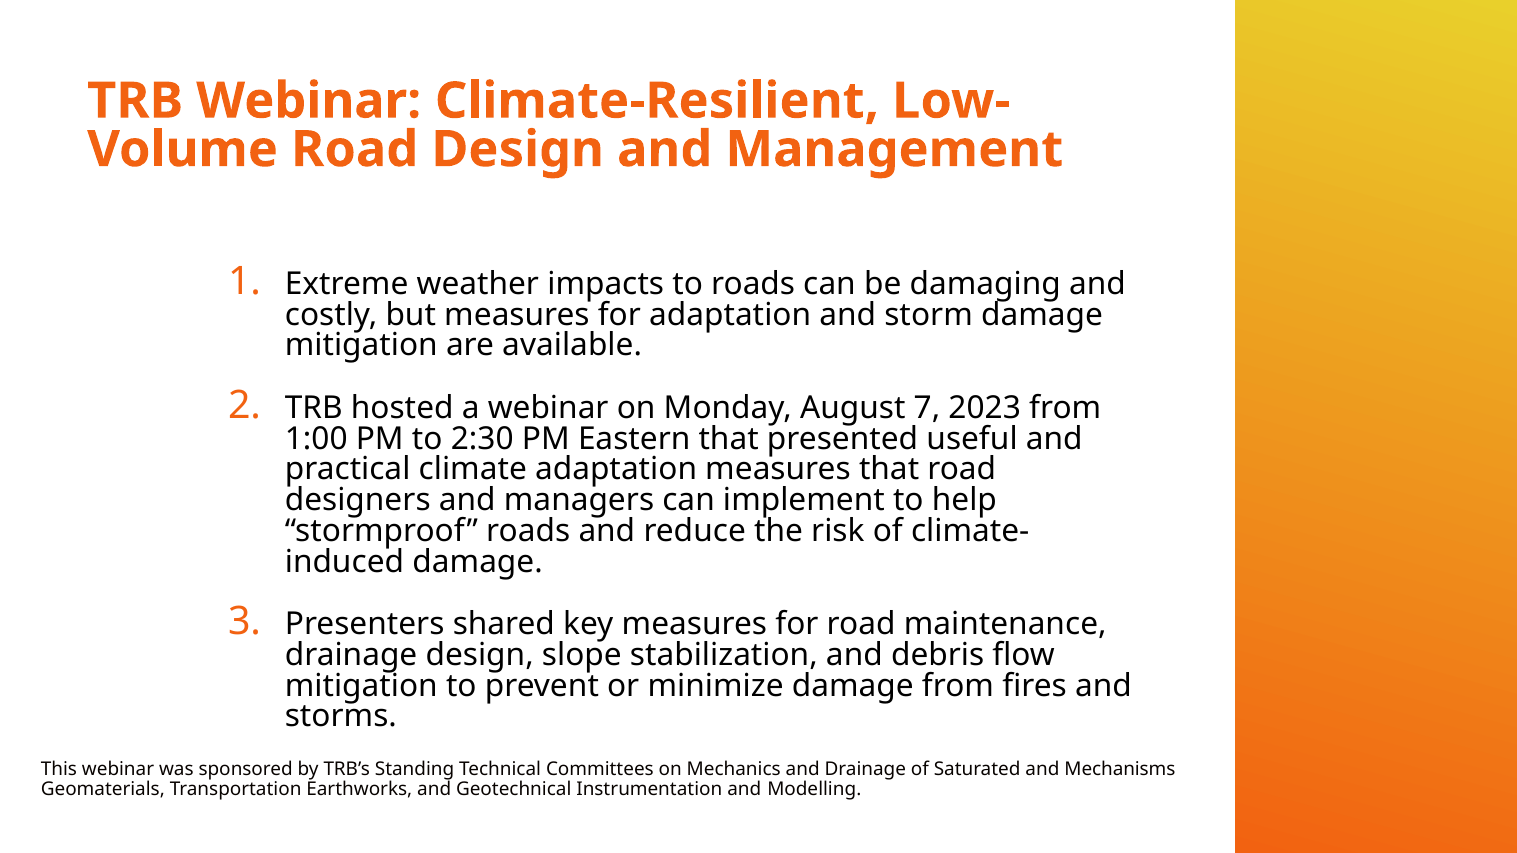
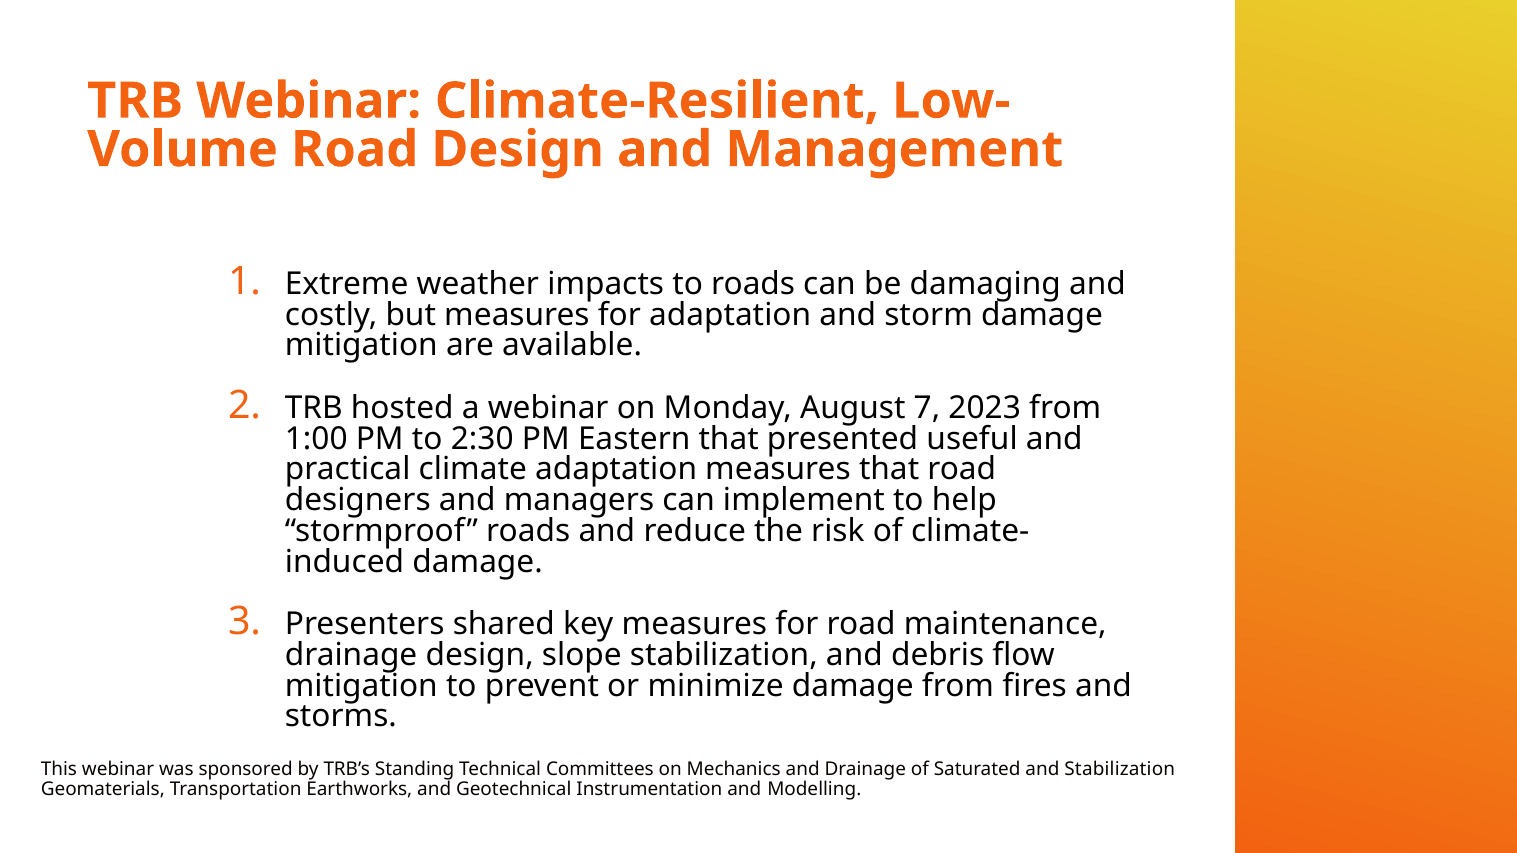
and Mechanisms: Mechanisms -> Stabilization
